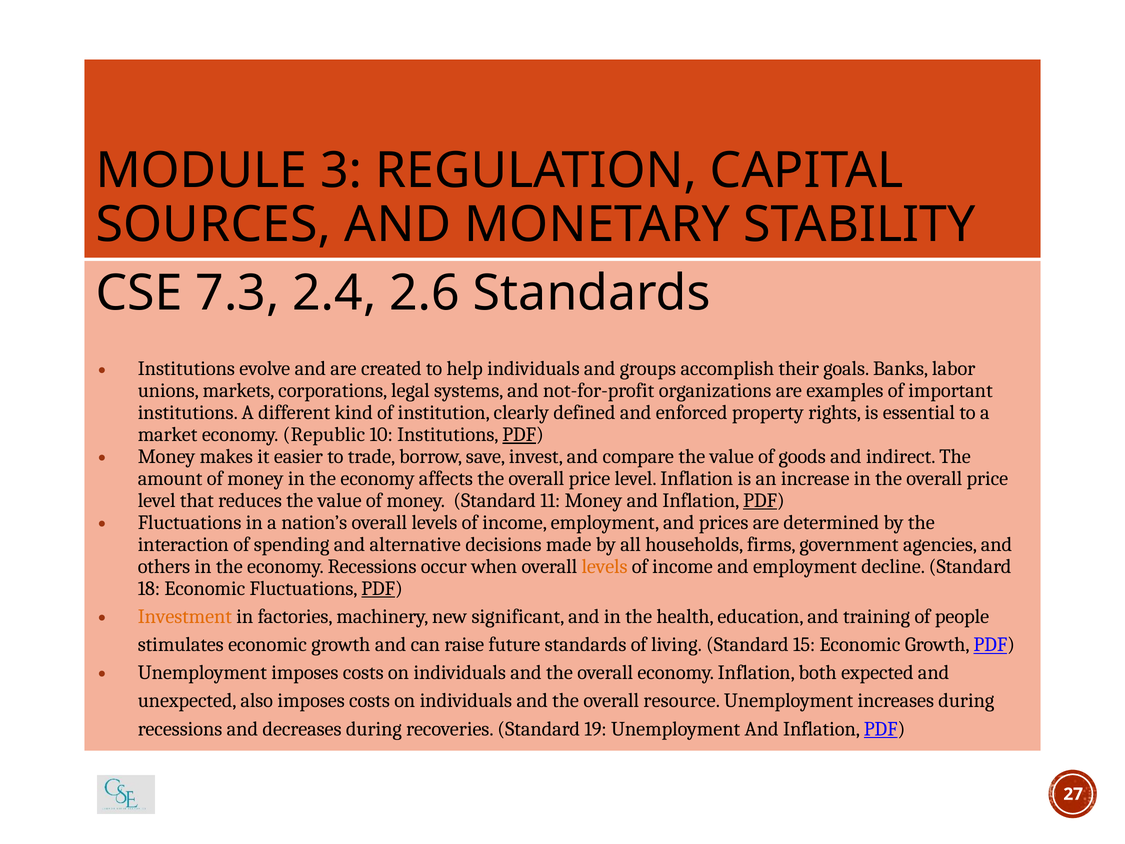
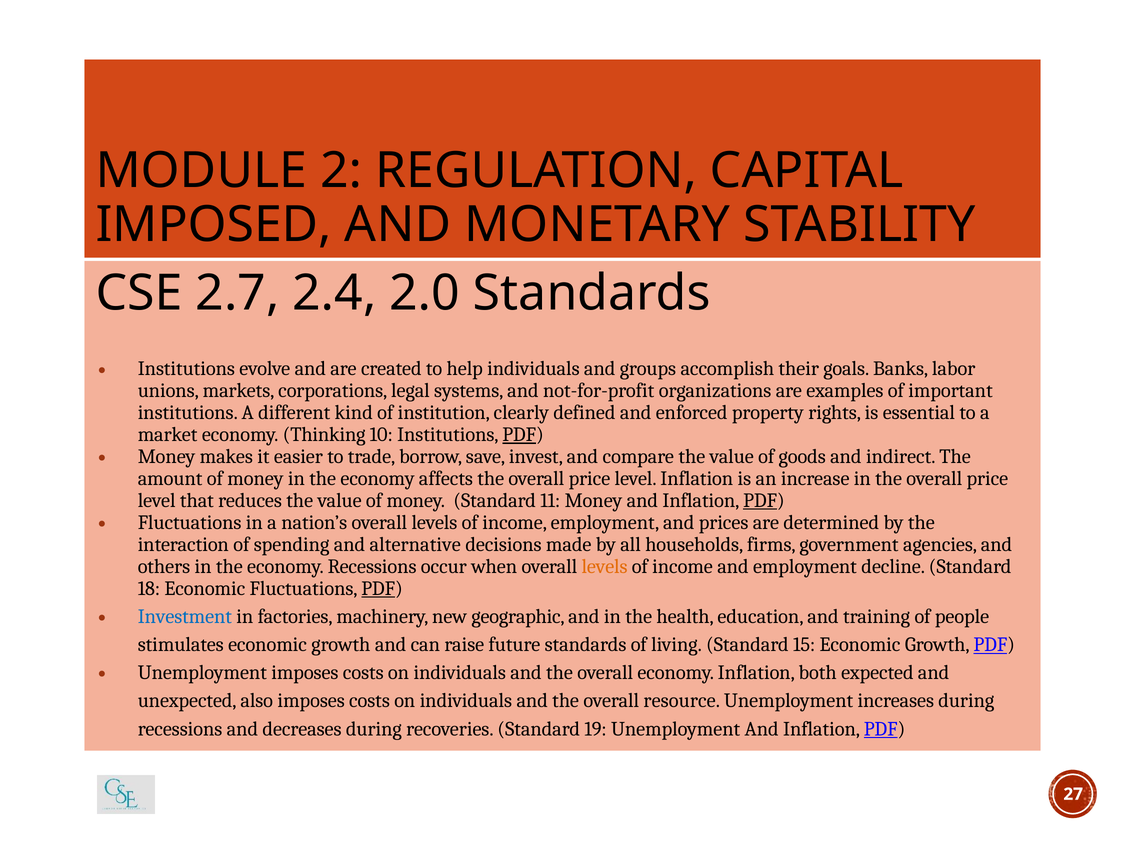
3: 3 -> 2
SOURCES: SOURCES -> IMPOSED
7.3: 7.3 -> 2.7
2.6: 2.6 -> 2.0
Republic: Republic -> Thinking
Investment colour: orange -> blue
significant: significant -> geographic
